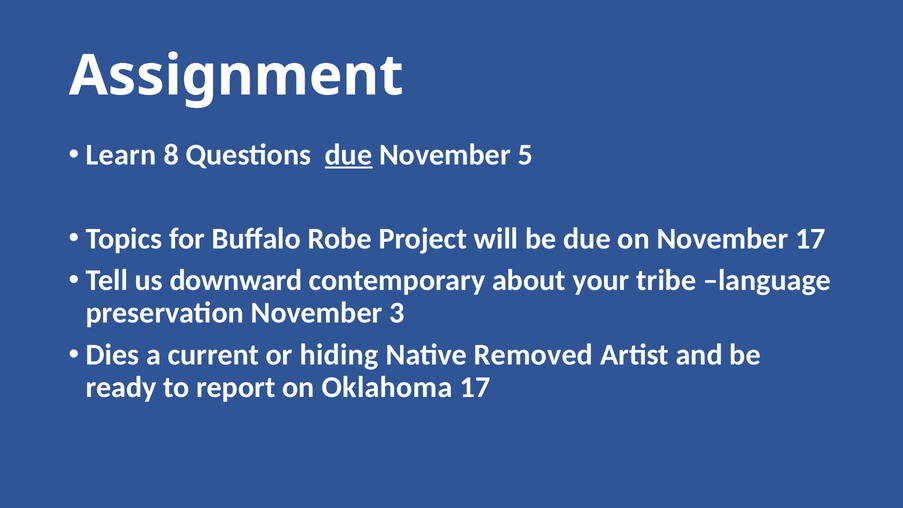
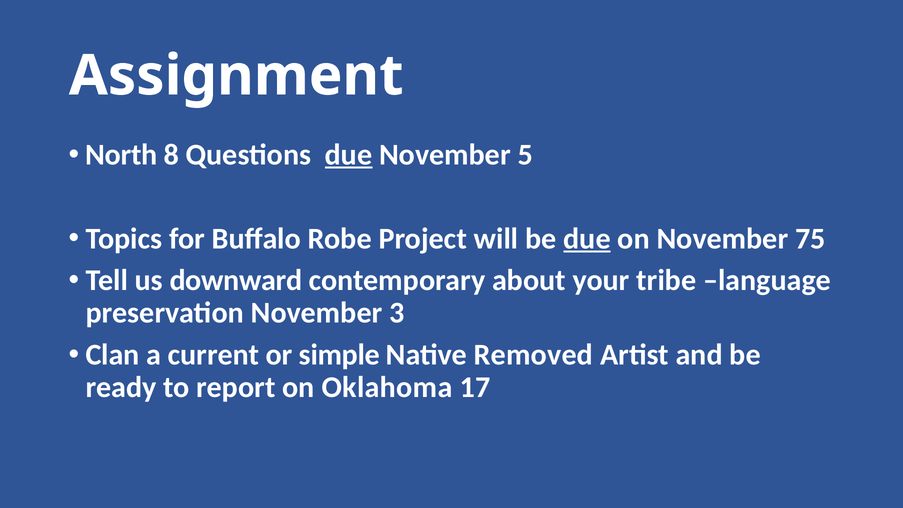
Learn: Learn -> North
due at (587, 239) underline: none -> present
November 17: 17 -> 75
Dies: Dies -> Clan
hiding: hiding -> simple
